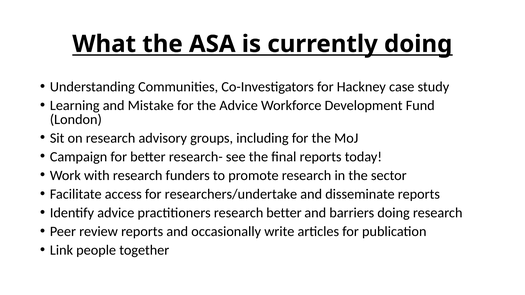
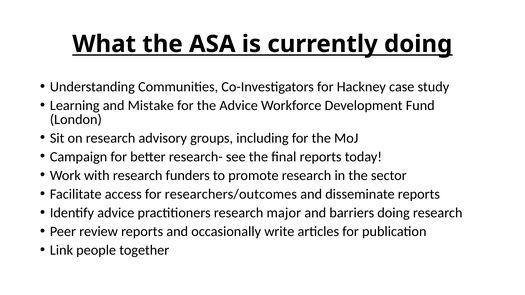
researchers/undertake: researchers/undertake -> researchers/outcomes
research better: better -> major
